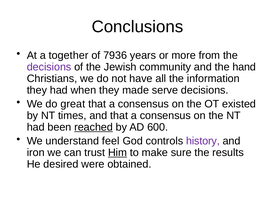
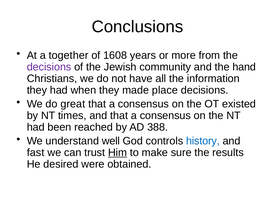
7936: 7936 -> 1608
serve: serve -> place
reached underline: present -> none
600: 600 -> 388
feel: feel -> well
history colour: purple -> blue
iron: iron -> fast
